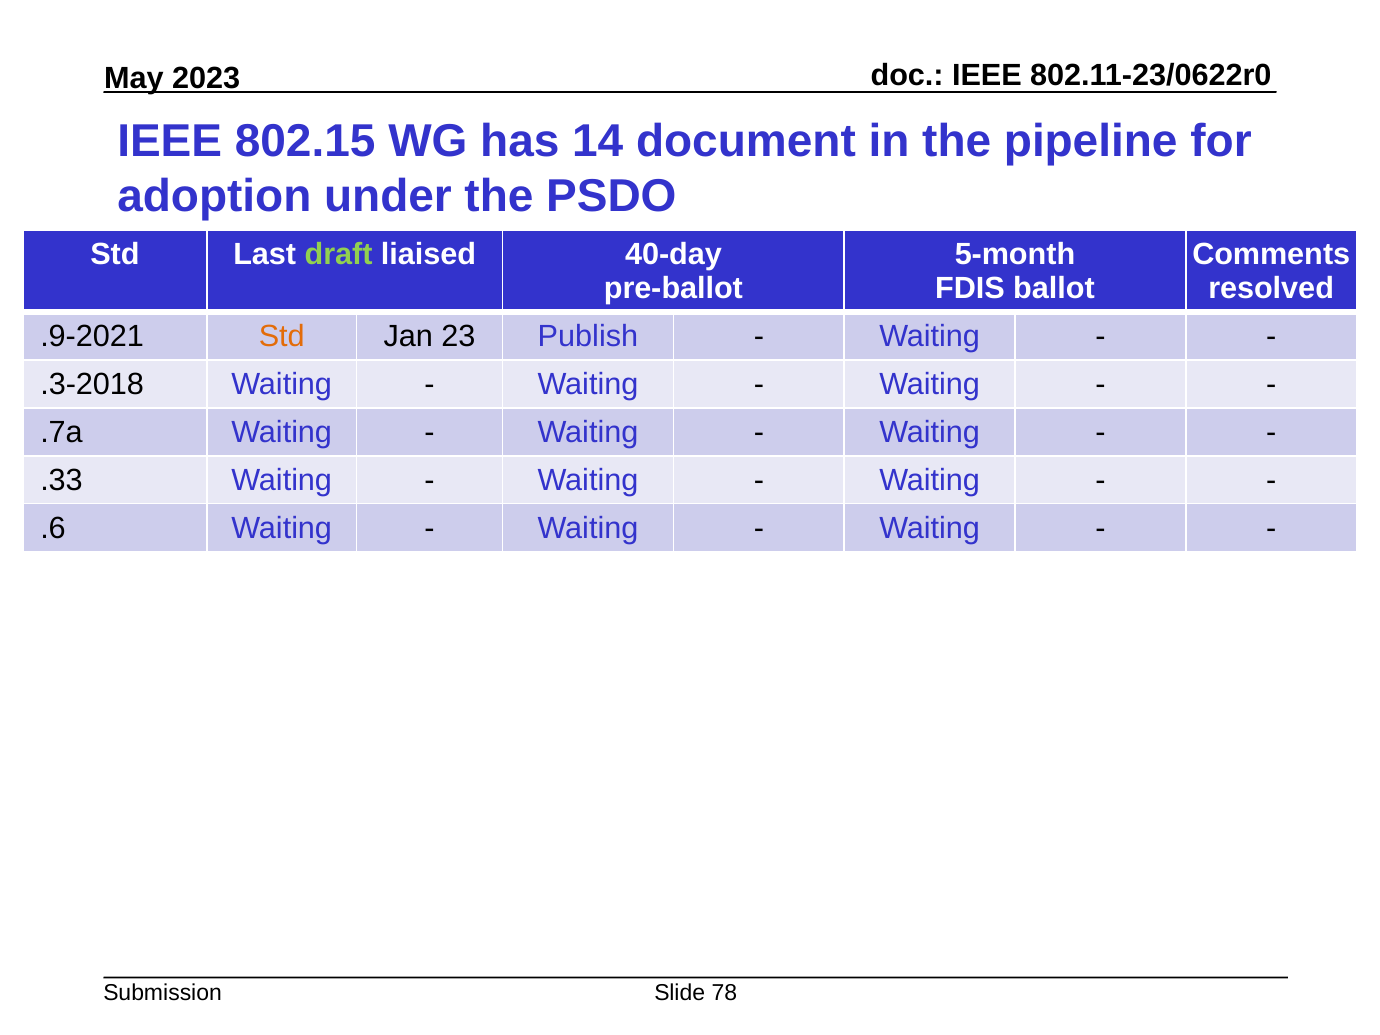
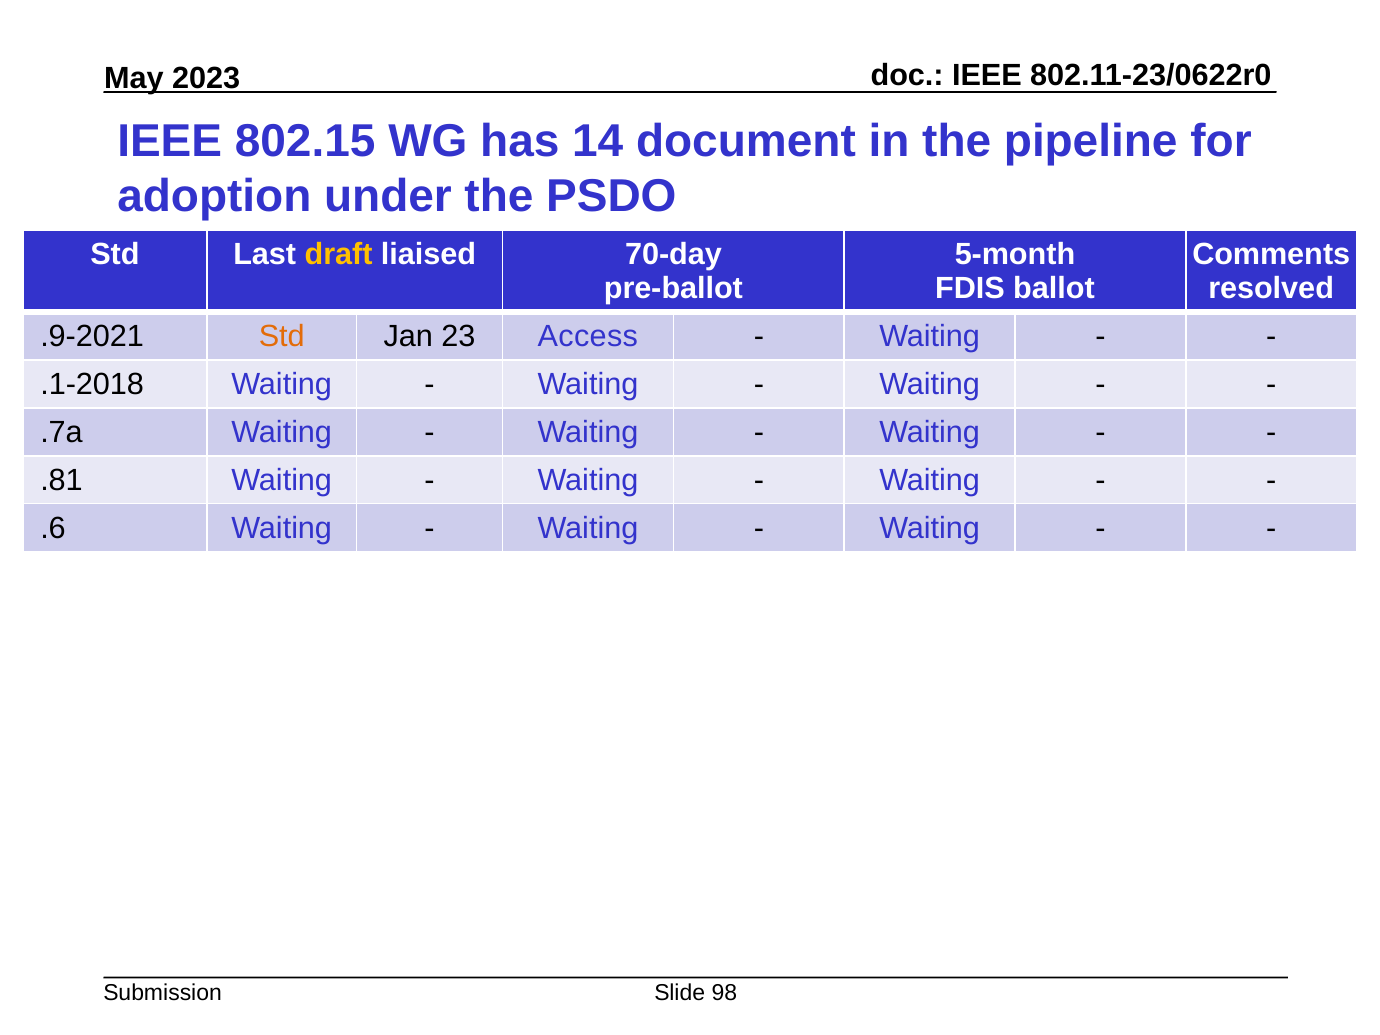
draft colour: light green -> yellow
40-day: 40-day -> 70-day
Publish: Publish -> Access
.3-2018: .3-2018 -> .1-2018
.33: .33 -> .81
78: 78 -> 98
